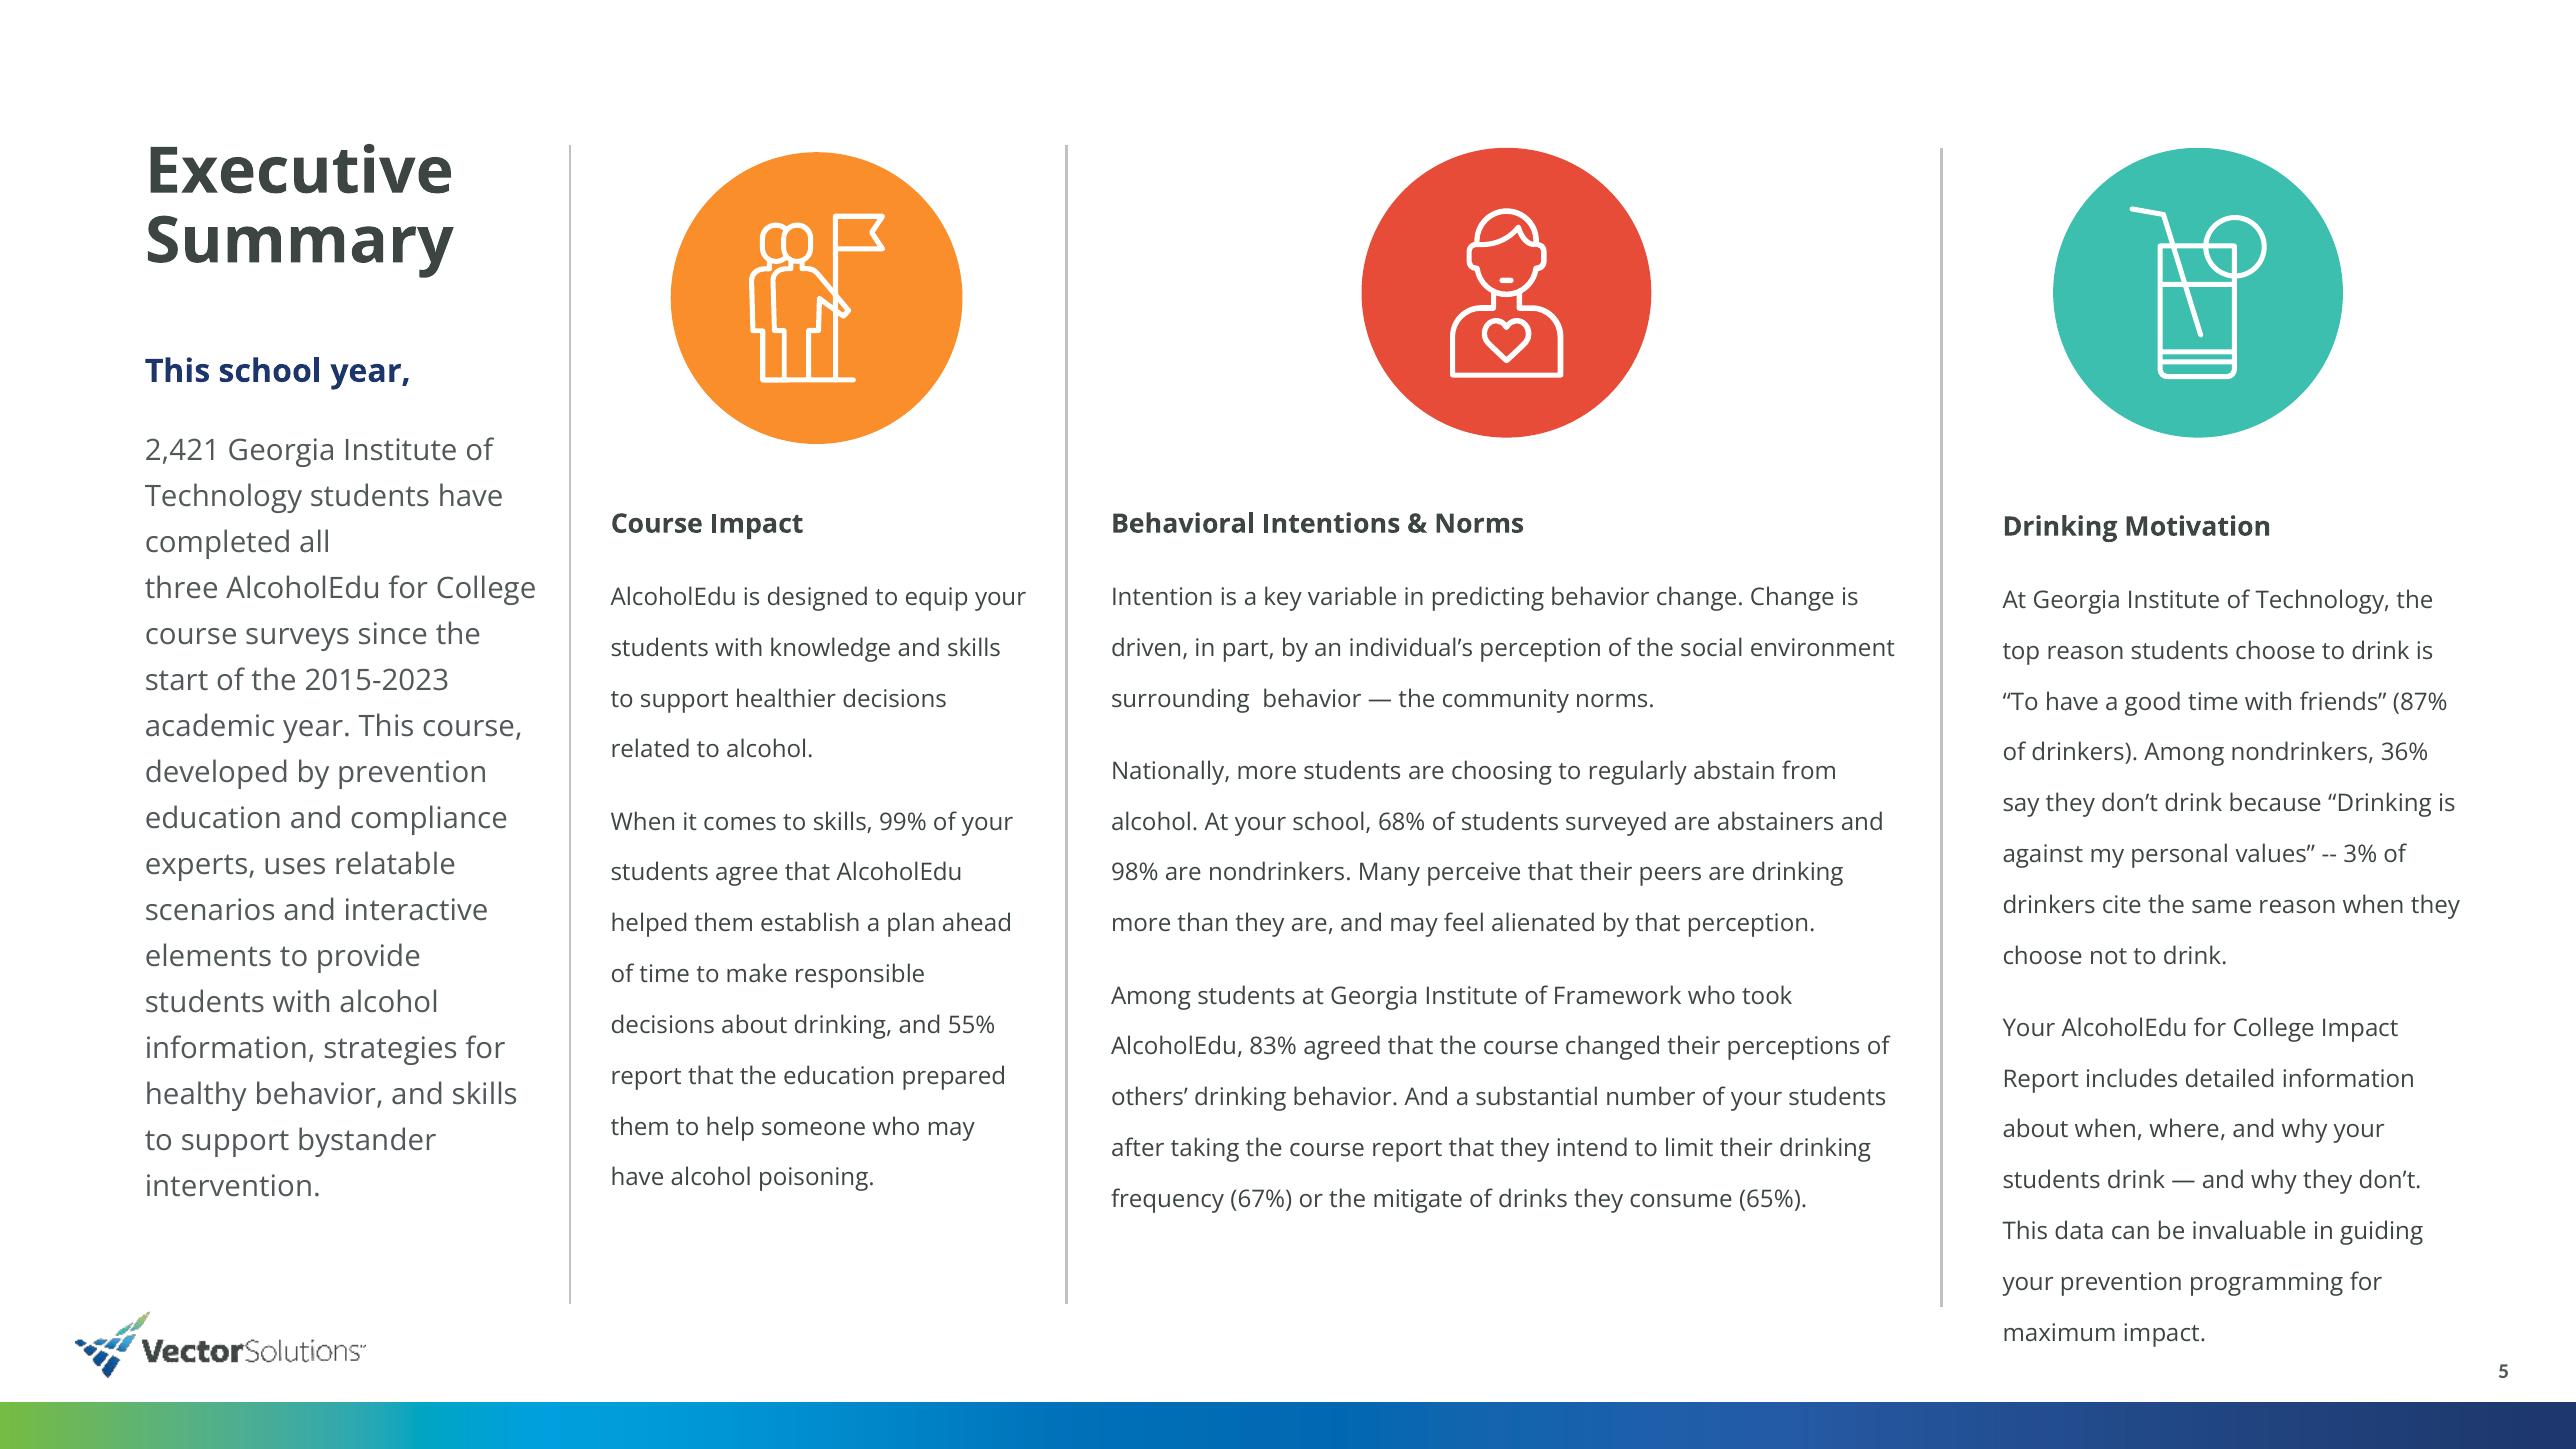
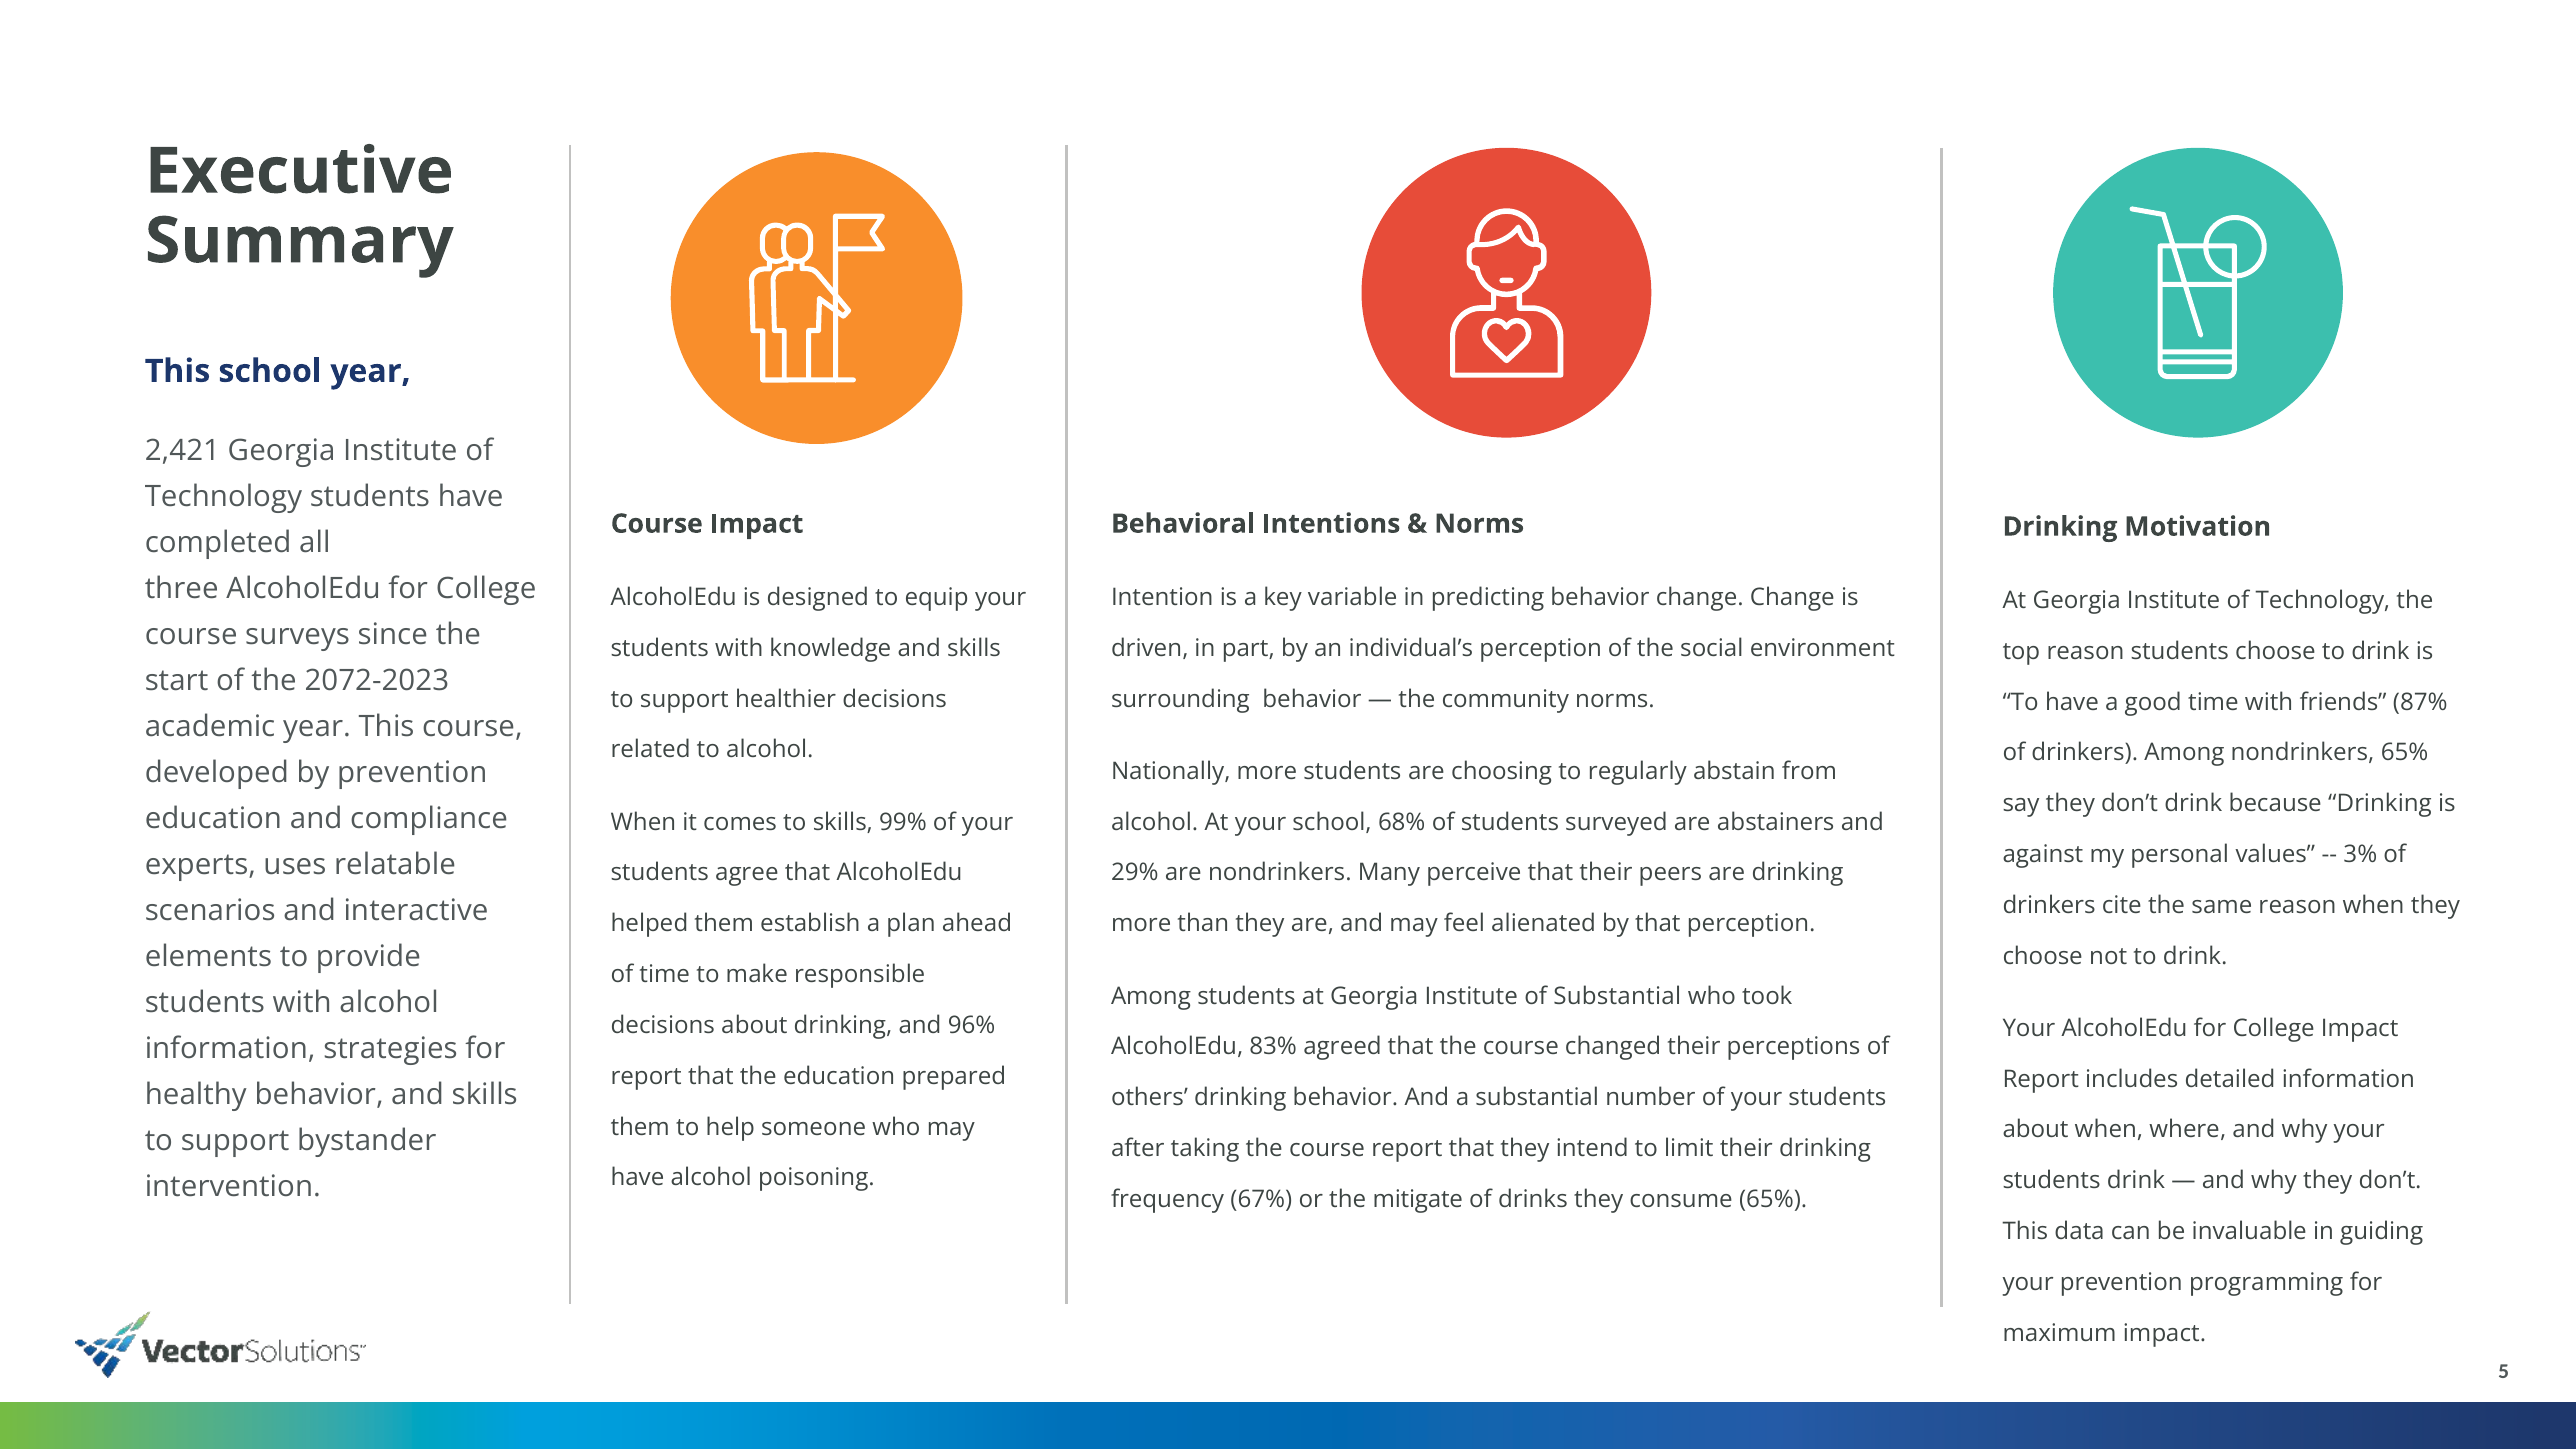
2015-2023: 2015-2023 -> 2072-2023
nondrinkers 36%: 36% -> 65%
98%: 98% -> 29%
of Framework: Framework -> Substantial
55%: 55% -> 96%
